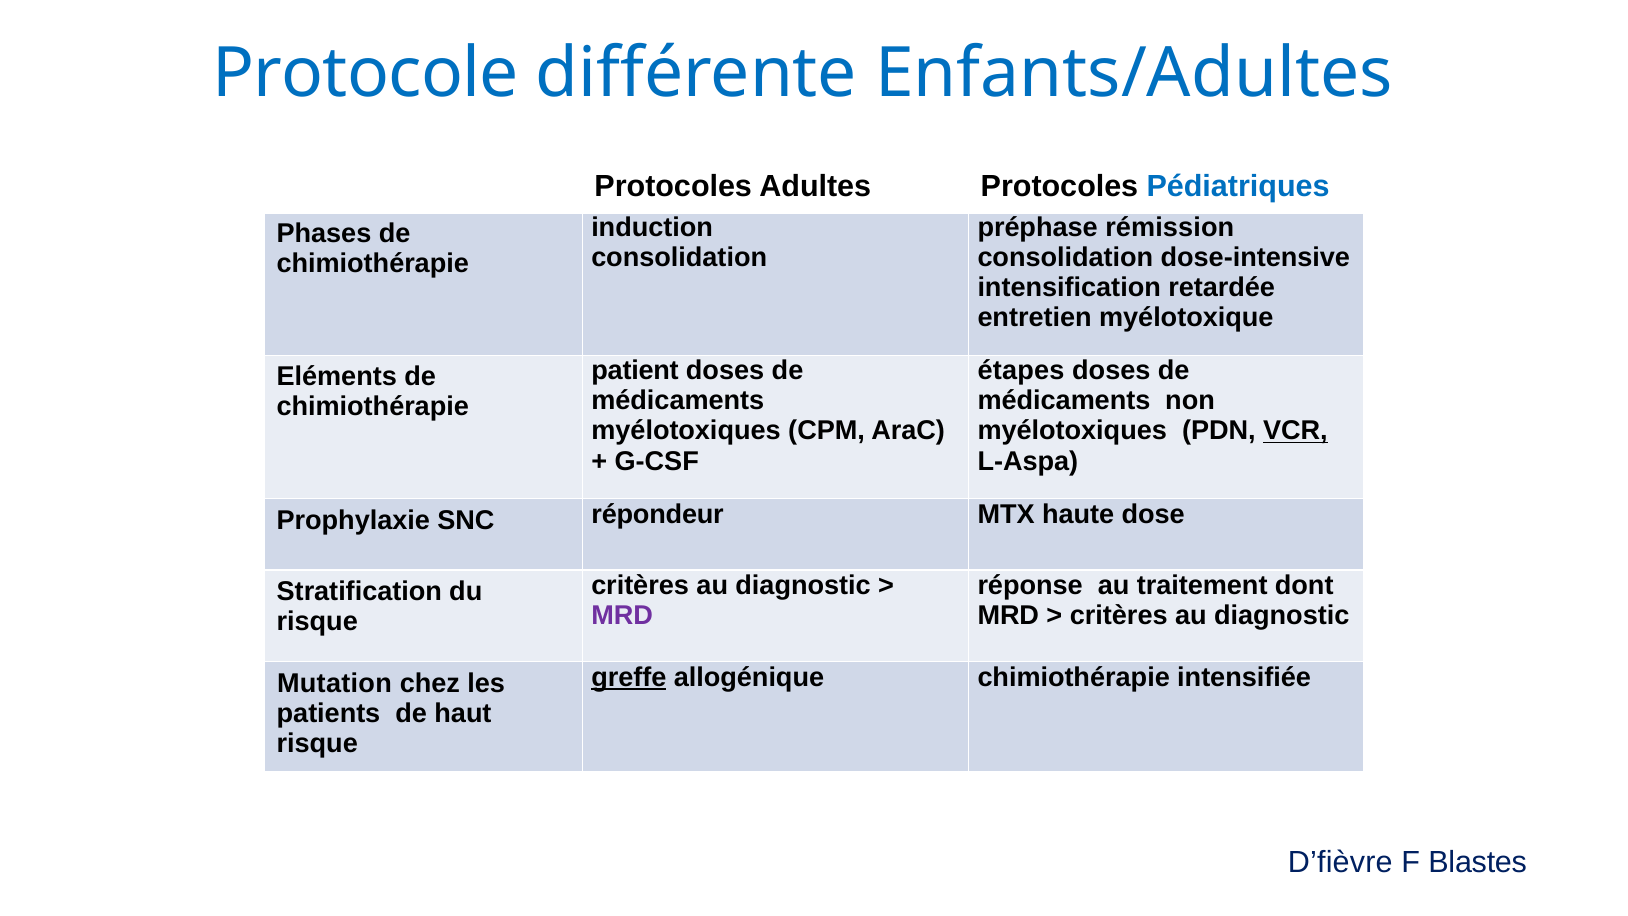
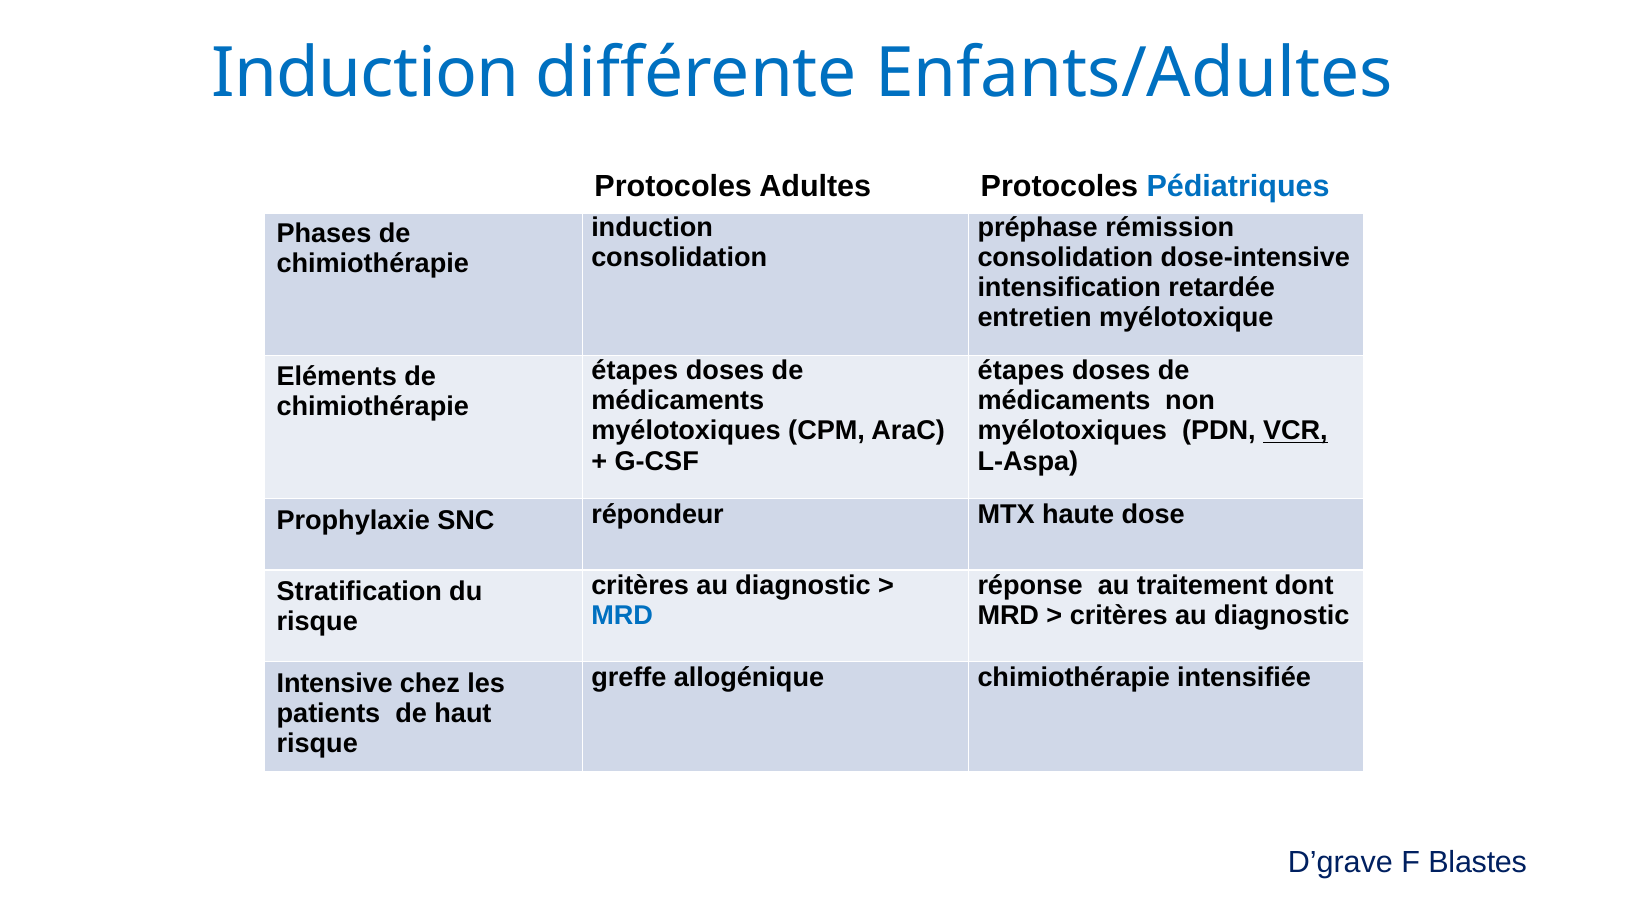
Protocole at (366, 74): Protocole -> Induction
patient at (635, 371): patient -> étapes
MRD at (622, 615) colour: purple -> blue
greffe underline: present -> none
Mutation: Mutation -> Intensive
D’fièvre: D’fièvre -> D’grave
